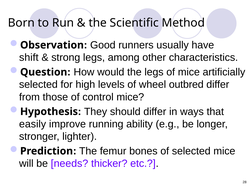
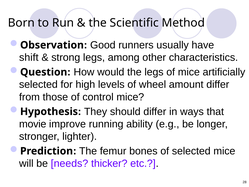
outbred: outbred -> amount
easily: easily -> movie
